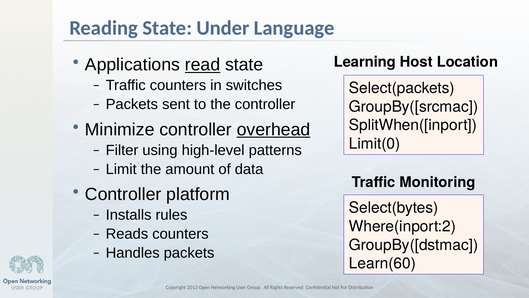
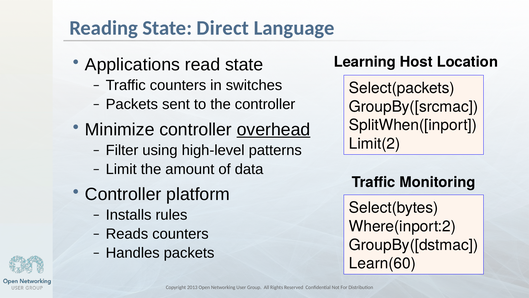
Under: Under -> Direct
read underline: present -> none
Limit(0: Limit(0 -> Limit(2
